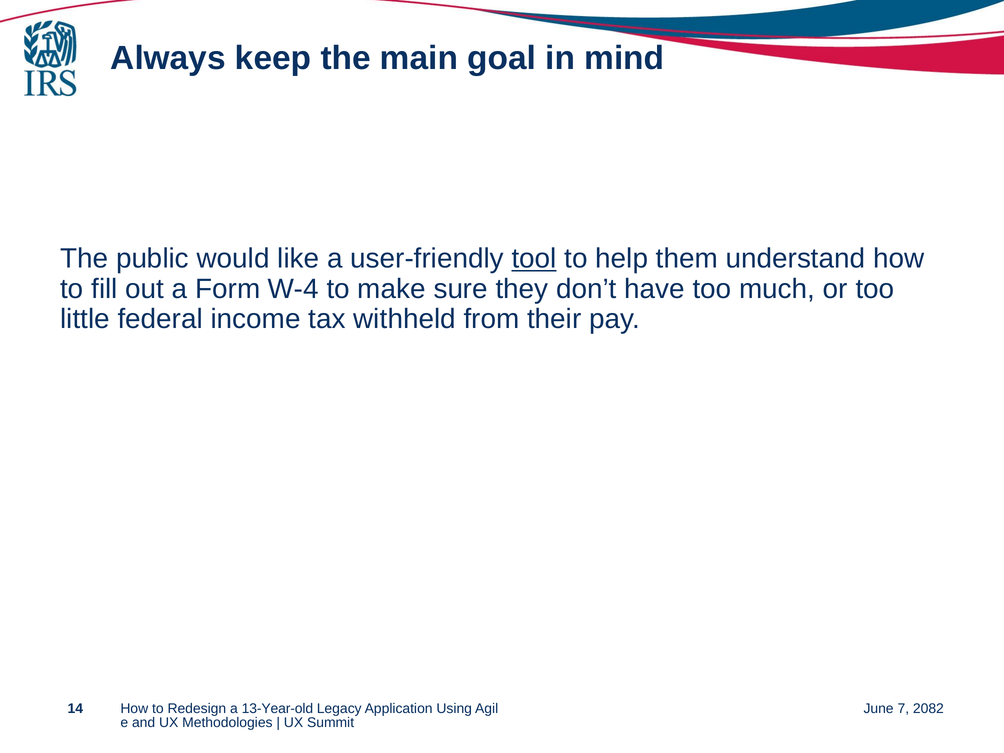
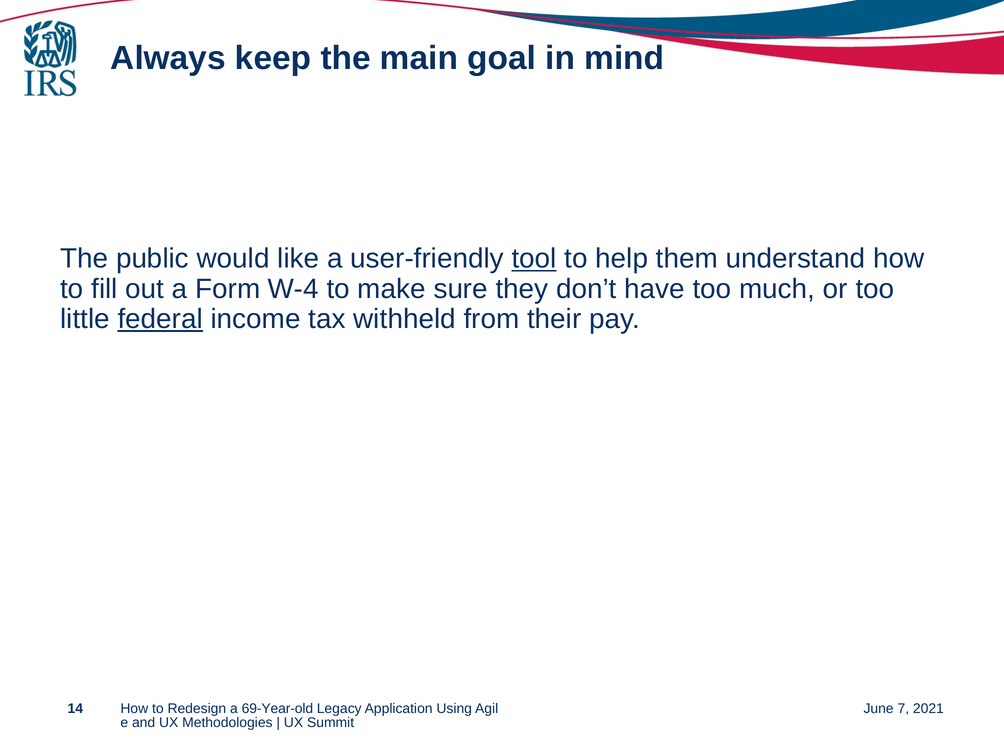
federal underline: none -> present
13-Year-old: 13-Year-old -> 69-Year-old
2082: 2082 -> 2021
